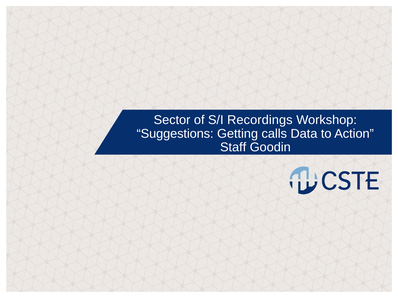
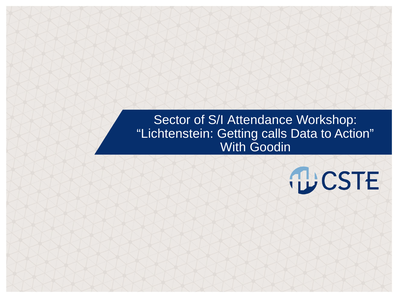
Recordings: Recordings -> Attendance
Suggestions: Suggestions -> Lichtenstein
Staff: Staff -> With
